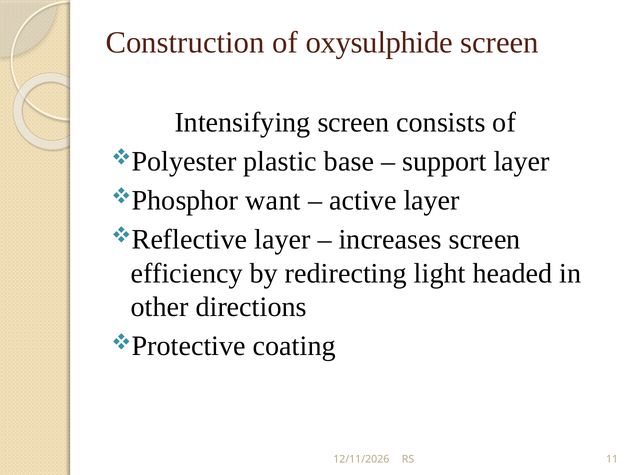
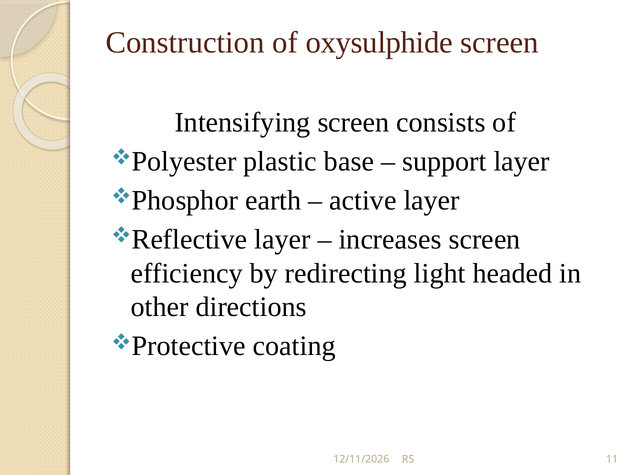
want: want -> earth
